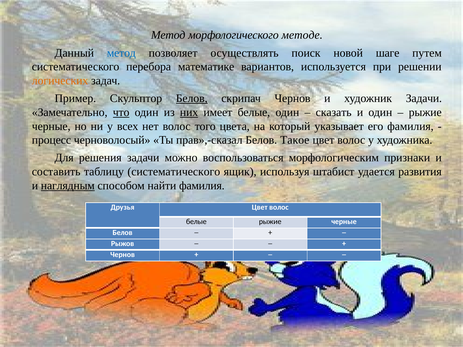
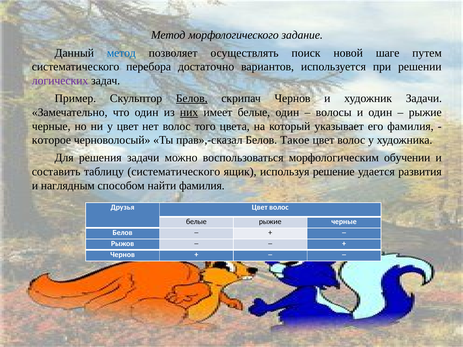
методе: методе -> задание
математике: математике -> достаточно
логических colour: orange -> purple
что underline: present -> none
сказать: сказать -> волосы
у всех: всех -> цвет
процесс: процесс -> которое
признаки: признаки -> обучении
штабист: штабист -> решение
наглядным underline: present -> none
